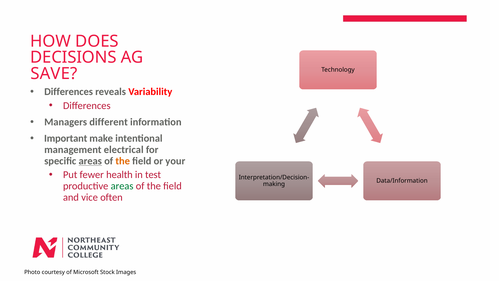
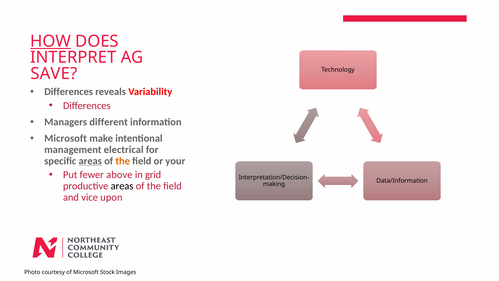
HOW underline: none -> present
DECISIONS: DECISIONS -> INTERPRET
Important at (66, 138): Important -> Microsoft
health: health -> above
test: test -> grid
areas at (122, 186) colour: green -> black
often: often -> upon
